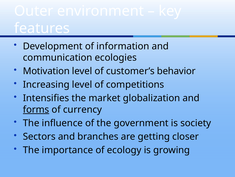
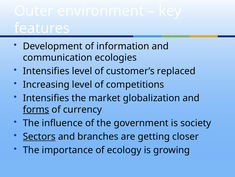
Motivation at (46, 71): Motivation -> Intensifies
behavior: behavior -> replaced
Sectors underline: none -> present
